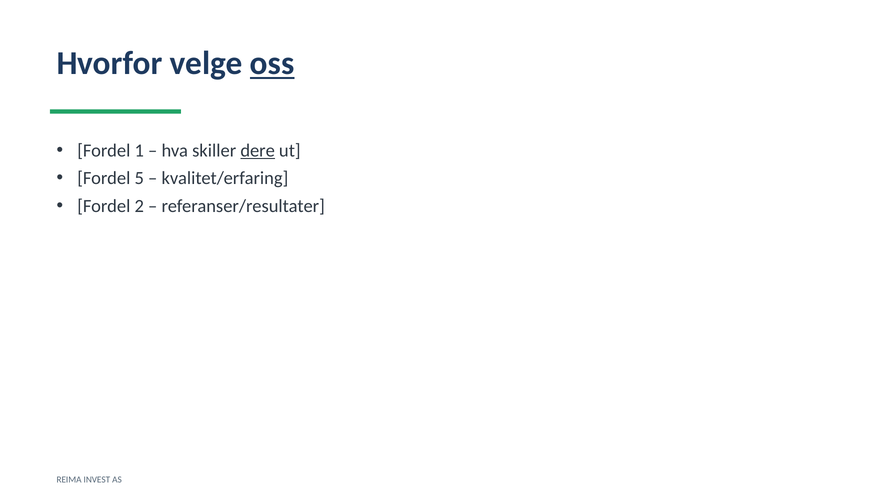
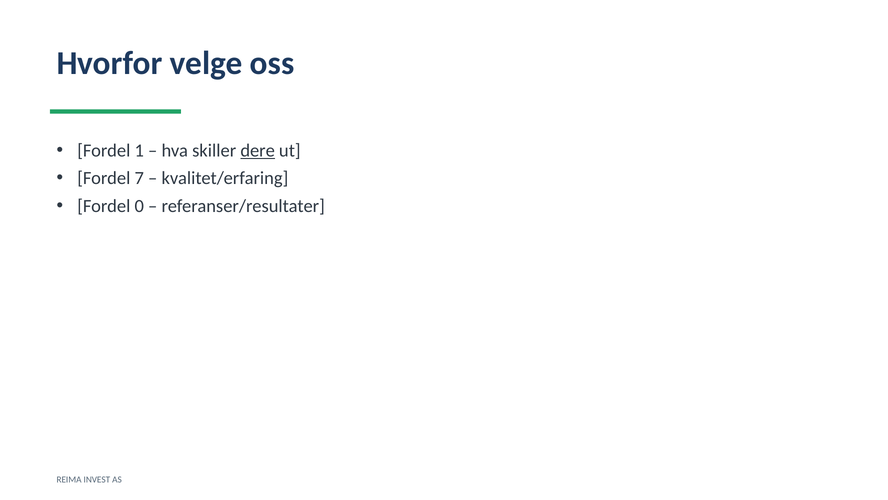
oss underline: present -> none
5: 5 -> 7
2: 2 -> 0
